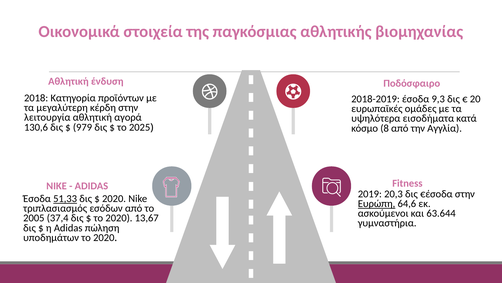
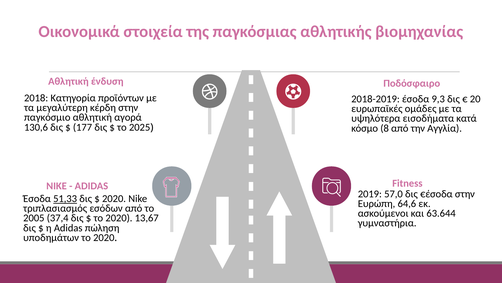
λειτουργία: λειτουργία -> παγκόσμιο
979: 979 -> 177
20,3: 20,3 -> 57,0
Ευρώπη underline: present -> none
